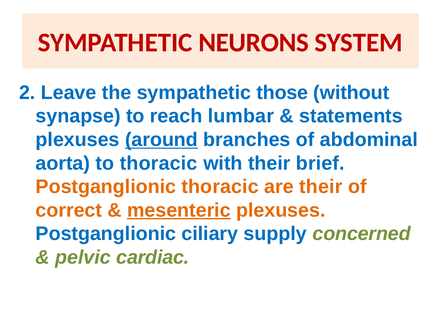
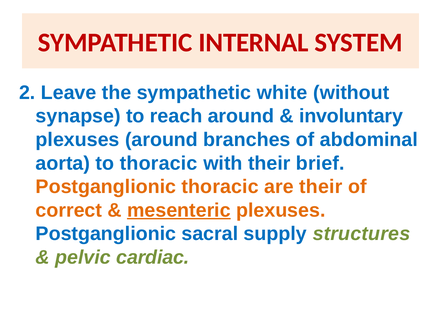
NEURONS: NEURONS -> INTERNAL
those: those -> white
reach lumbar: lumbar -> around
statements: statements -> involuntary
around at (161, 140) underline: present -> none
ciliary: ciliary -> sacral
concerned: concerned -> structures
